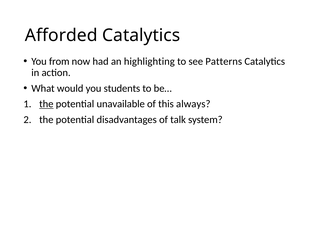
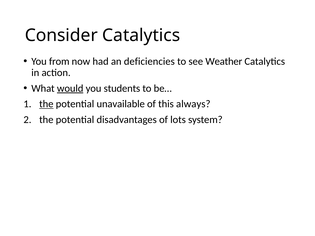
Afforded: Afforded -> Consider
highlighting: highlighting -> deficiencies
Patterns: Patterns -> Weather
would underline: none -> present
talk: talk -> lots
